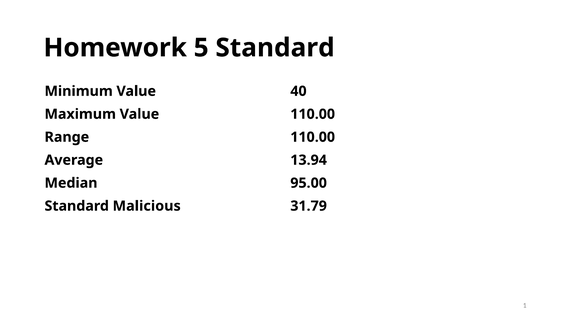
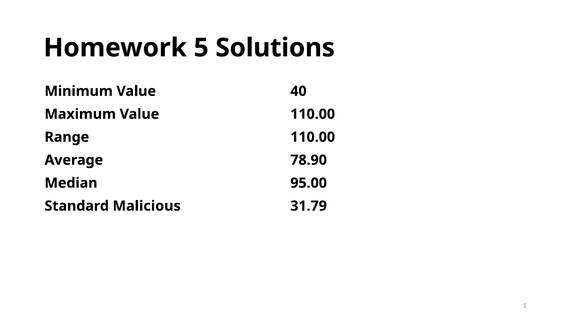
5 Standard: Standard -> Solutions
13.94: 13.94 -> 78.90
